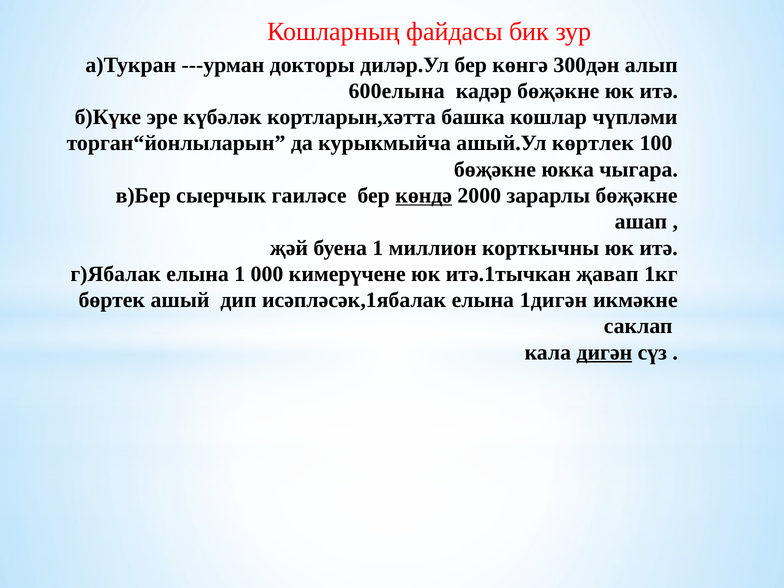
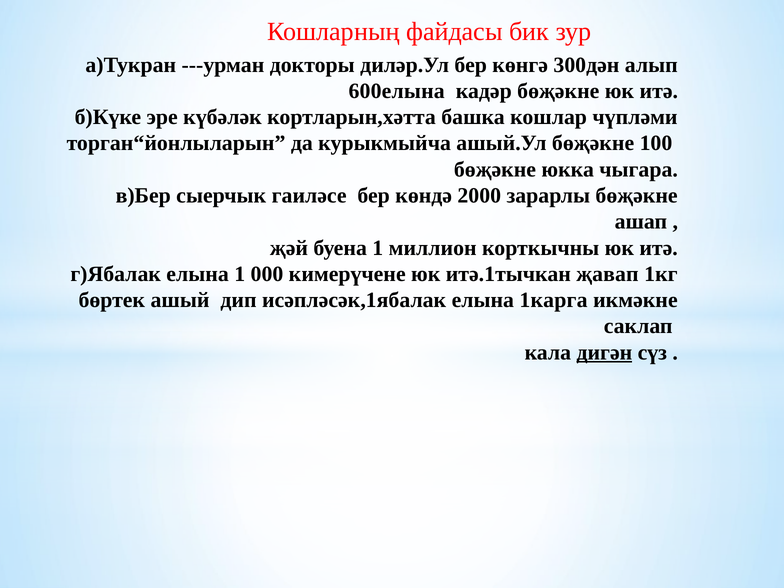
ашый.Ул көртлек: көртлек -> бөҗәкне
көндә underline: present -> none
1дигән: 1дигән -> 1карга
